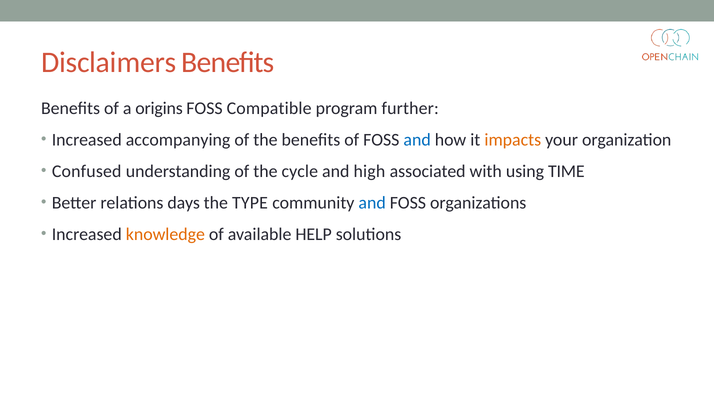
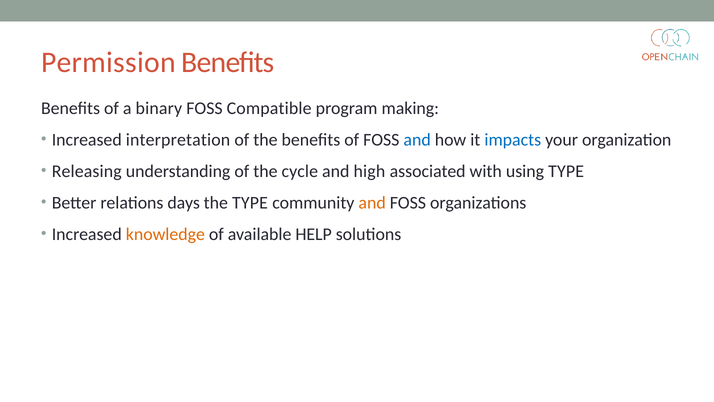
Disclaimers: Disclaimers -> Permission
origins: origins -> binary
further: further -> making
accompanying: accompanying -> interpretation
impacts colour: orange -> blue
Confused: Confused -> Releasing
using TIME: TIME -> TYPE
and at (372, 203) colour: blue -> orange
